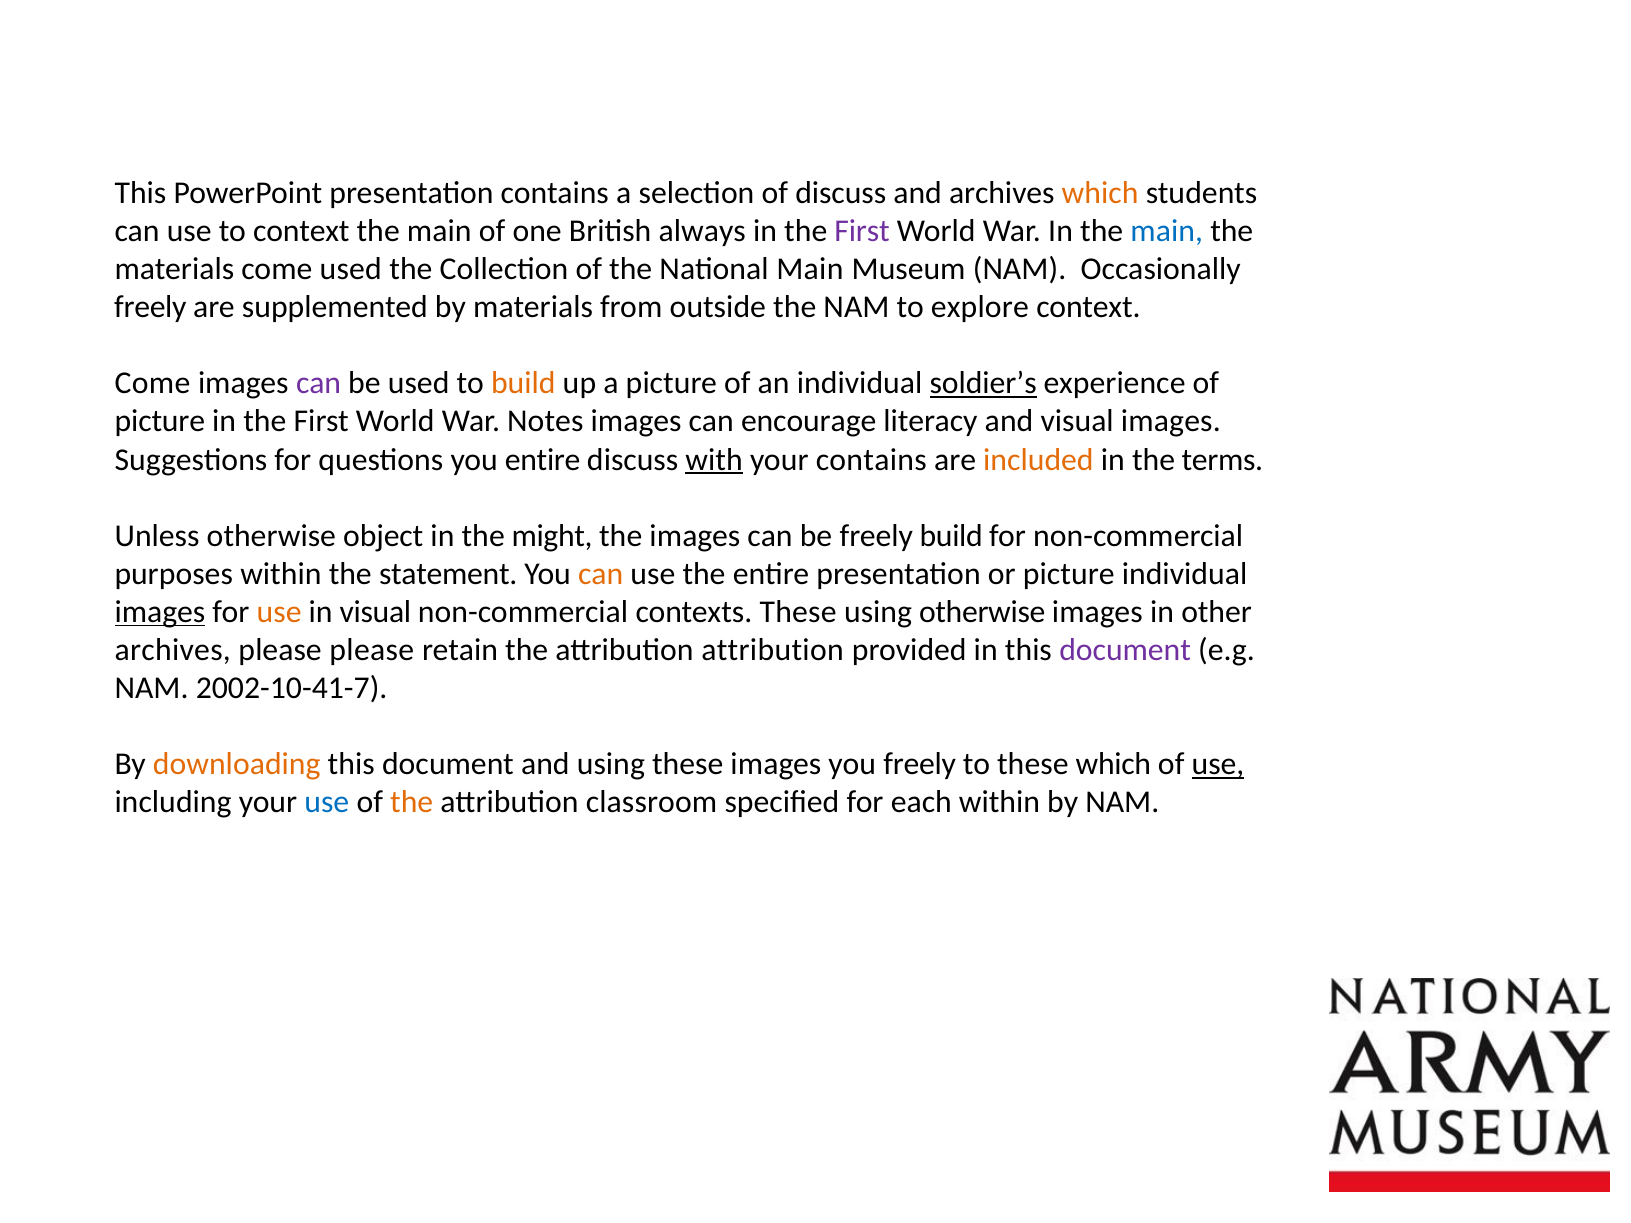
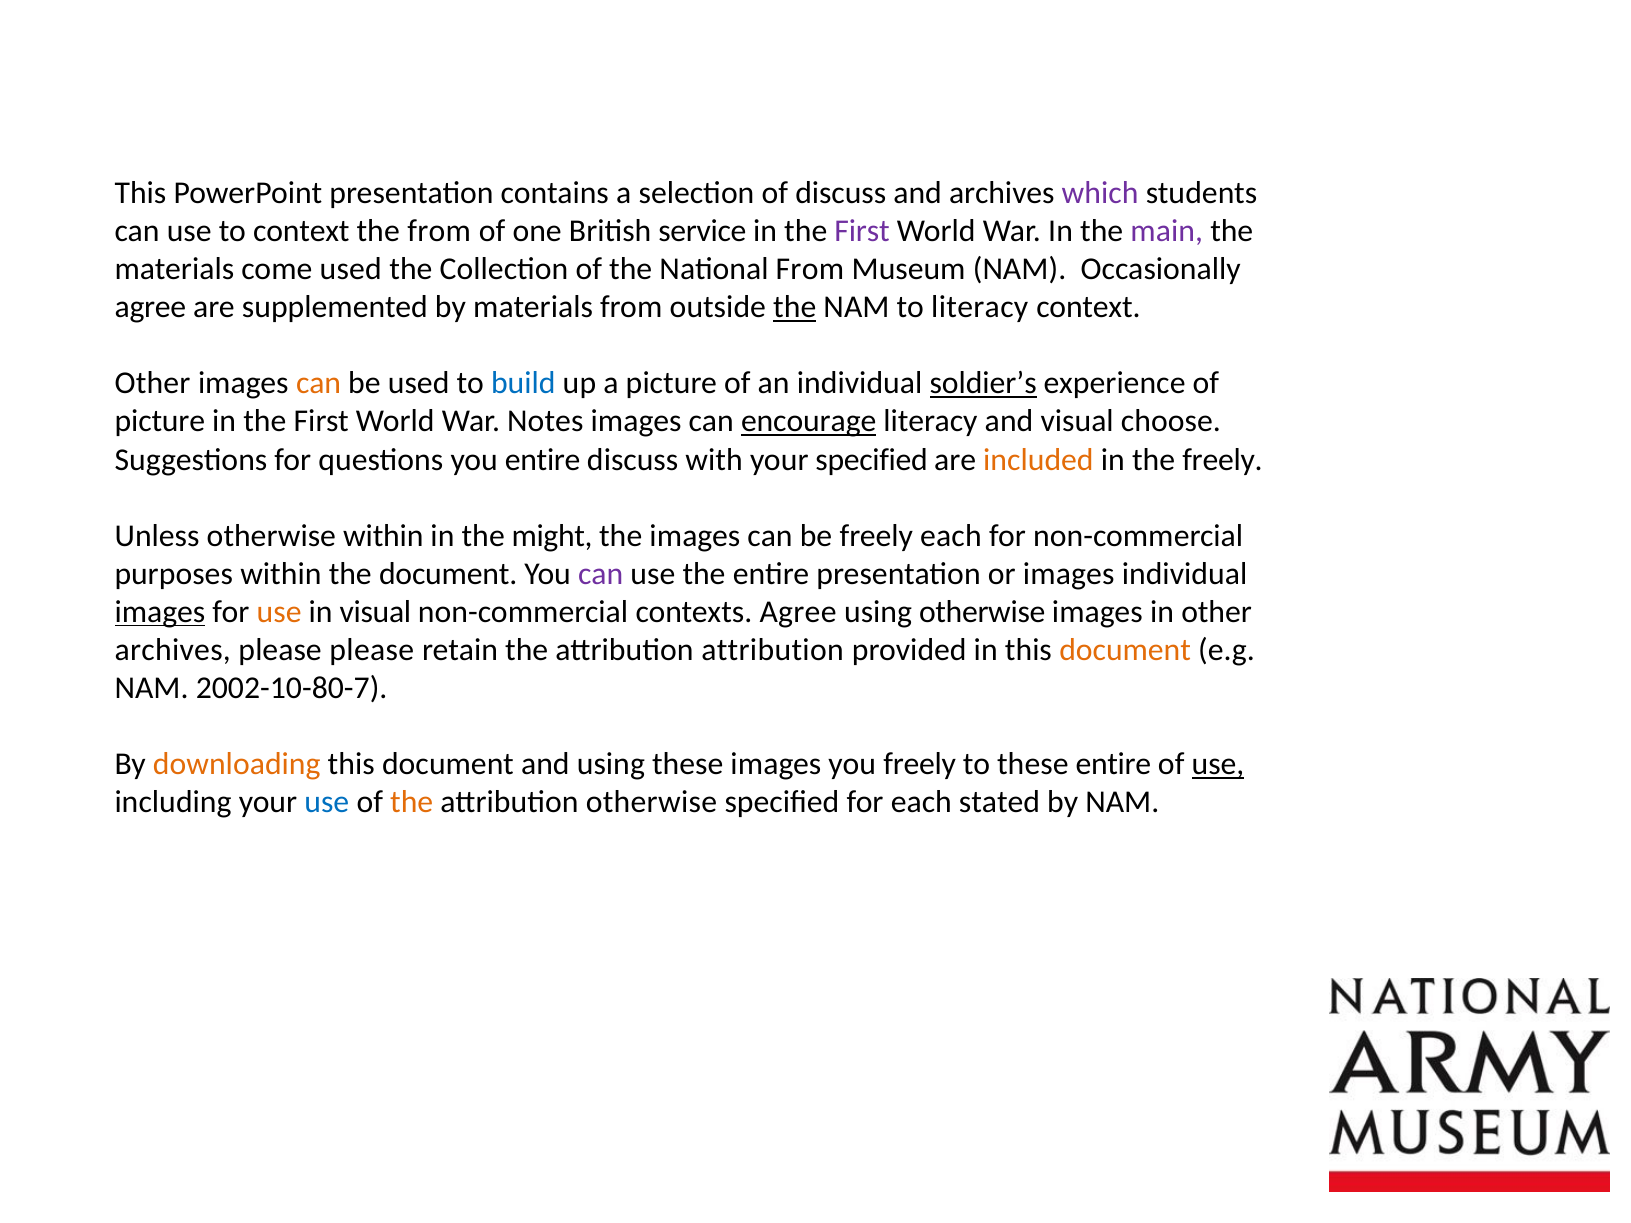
which at (1100, 193) colour: orange -> purple
main at (439, 231): main -> from
always: always -> service
main at (1167, 231) colour: blue -> purple
National Main: Main -> From
freely at (150, 307): freely -> agree
the at (795, 307) underline: none -> present
to explore: explore -> literacy
Come at (152, 384): Come -> Other
can at (319, 384) colour: purple -> orange
build at (523, 384) colour: orange -> blue
encourage underline: none -> present
visual images: images -> choose
with underline: present -> none
your contains: contains -> specified
the terms: terms -> freely
otherwise object: object -> within
freely build: build -> each
the statement: statement -> document
can at (601, 574) colour: orange -> purple
or picture: picture -> images
contexts These: These -> Agree
document at (1125, 650) colour: purple -> orange
2002-10-41-7: 2002-10-41-7 -> 2002-10-80-7
these which: which -> entire
attribution classroom: classroom -> otherwise
each within: within -> stated
